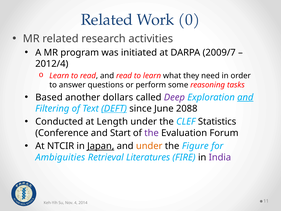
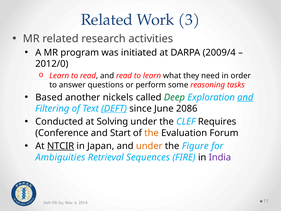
0: 0 -> 3
2009/7: 2009/7 -> 2009/4
2012/4: 2012/4 -> 2012/0
dollars: dollars -> nickels
Deep colour: purple -> green
2088: 2088 -> 2086
Length: Length -> Solving
Statistics: Statistics -> Requires
the at (152, 133) colour: purple -> orange
NTCIR underline: none -> present
Japan underline: present -> none
Literatures: Literatures -> Sequences
